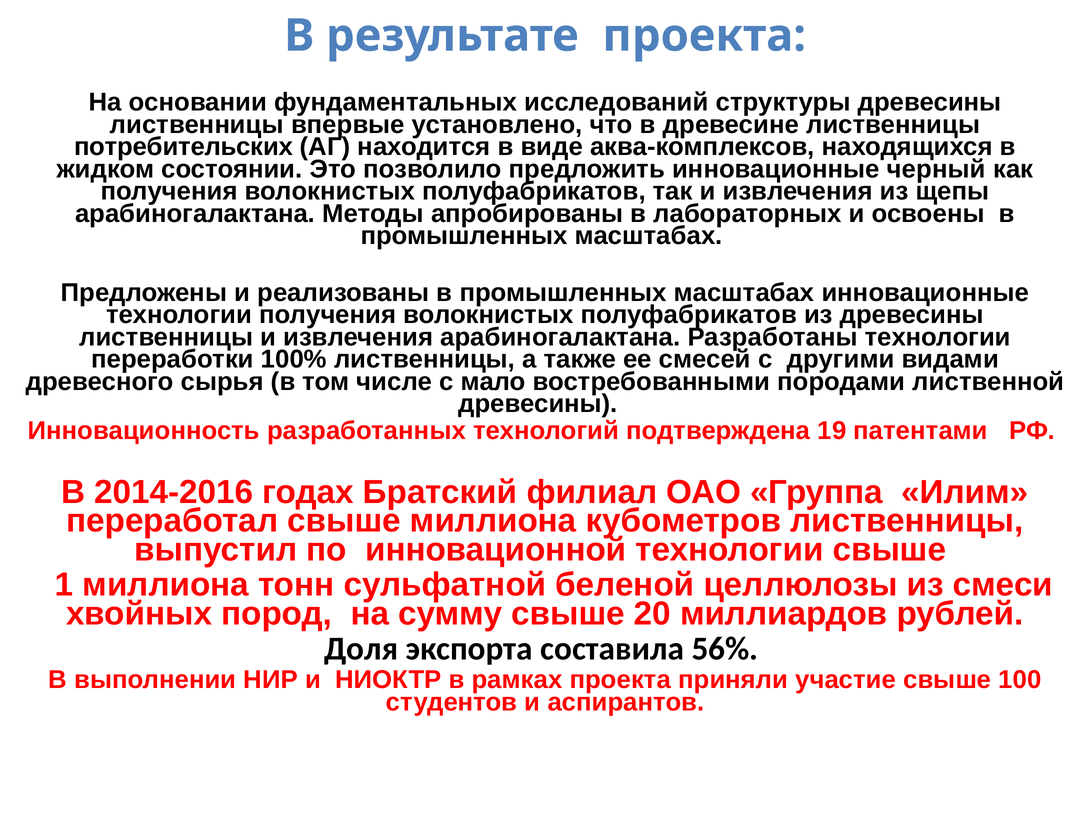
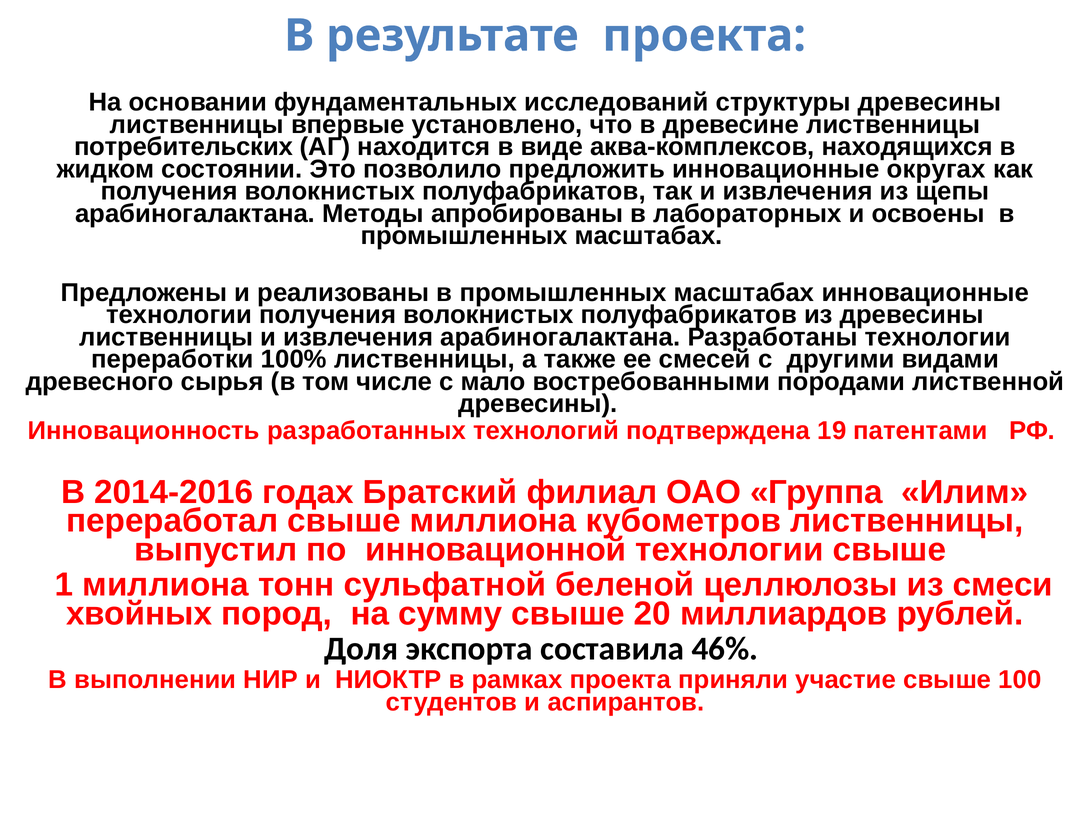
черный: черный -> округах
56%: 56% -> 46%
